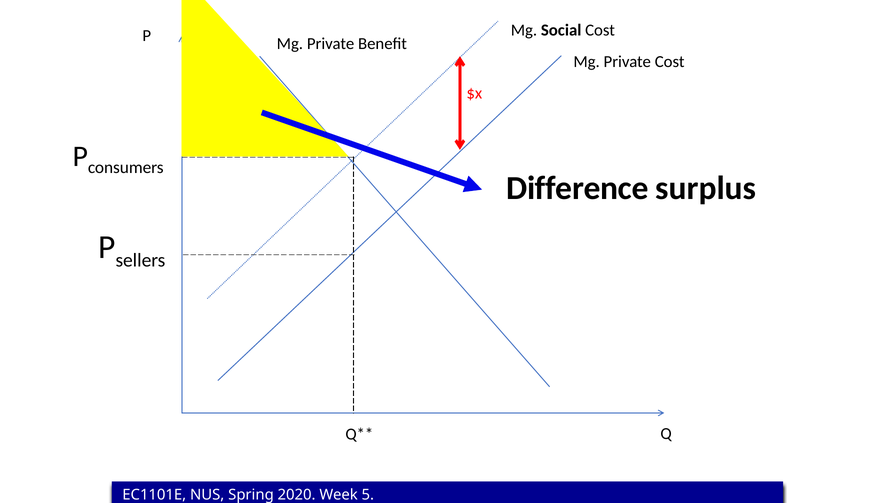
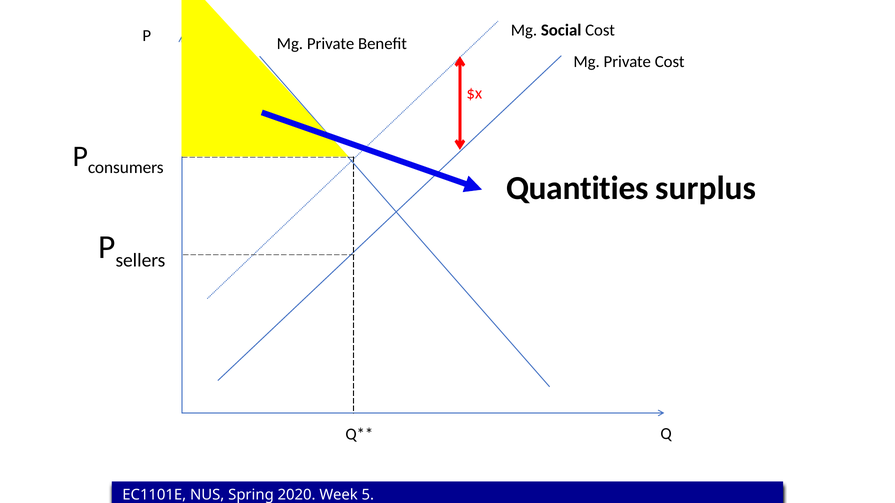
Difference: Difference -> Quantities
